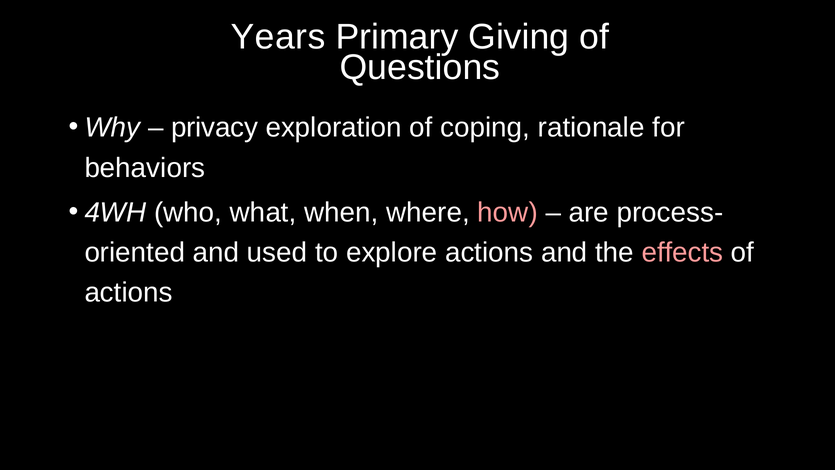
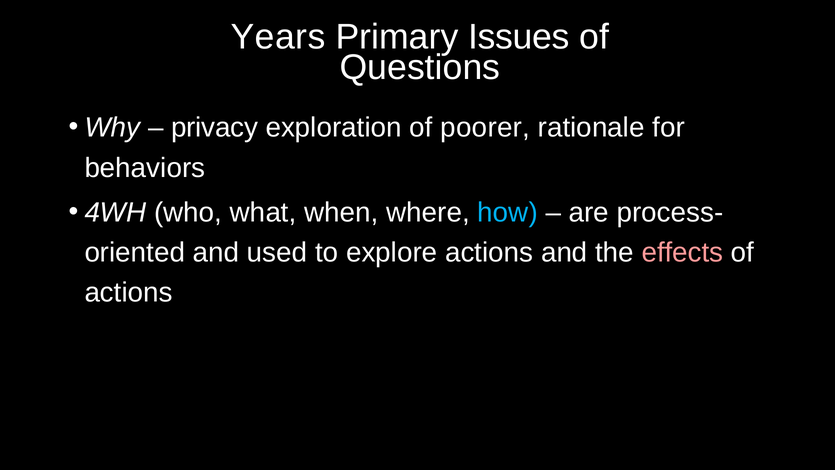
Giving: Giving -> Issues
coping: coping -> poorer
how colour: pink -> light blue
